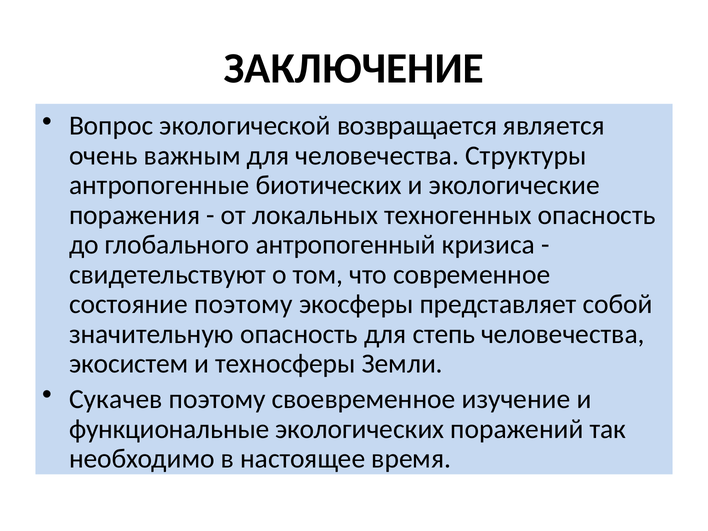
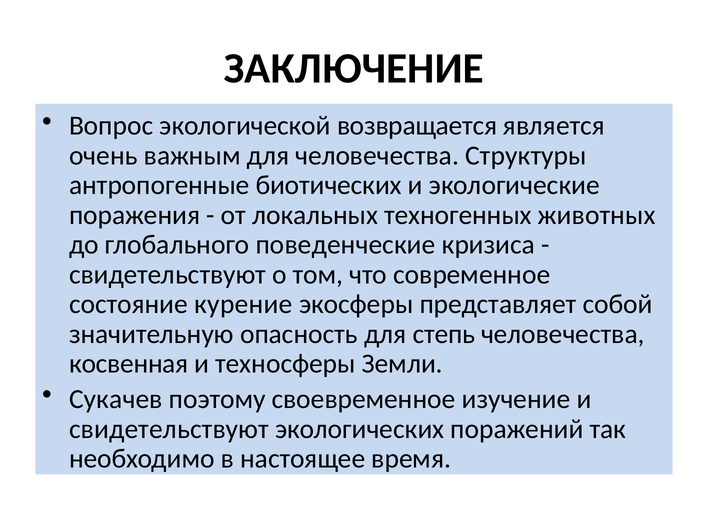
техногенных опасность: опасность -> животных
антропогенный: антропогенный -> поведенческие
состояние поэтому: поэтому -> курение
экосистем: экосистем -> косвенная
функциональные at (169, 429): функциональные -> свидетельствуют
